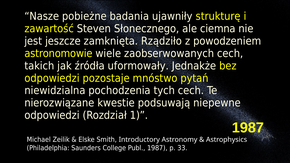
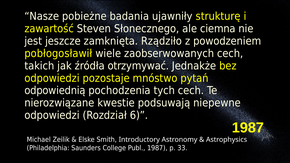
astronomowie: astronomowie -> pobłogosławił
uformowały: uformowały -> otrzymywać
niewidzialna: niewidzialna -> odpowiednią
1: 1 -> 6
